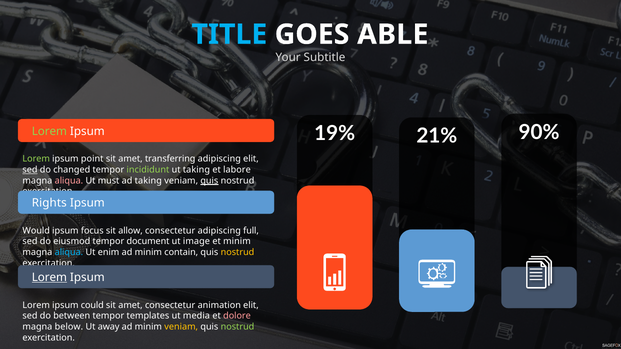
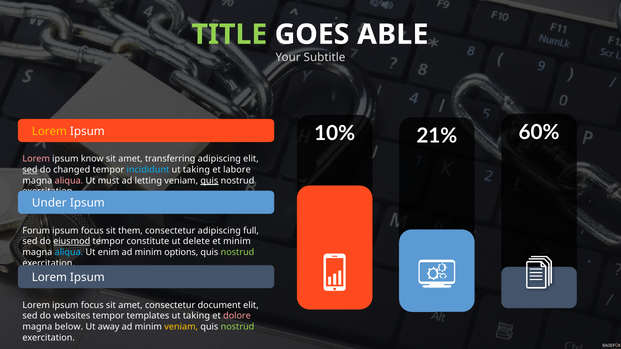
TITLE colour: light blue -> light green
90%: 90% -> 60%
19%: 19% -> 10%
Lorem at (49, 131) colour: light green -> yellow
Lorem at (36, 159) colour: light green -> pink
point: point -> know
incididunt colour: light green -> light blue
ad taking: taking -> letting
Rights: Rights -> Under
Would: Would -> Forum
allow: allow -> them
eiusmod underline: none -> present
document: document -> constitute
image: image -> delete
contain: contain -> options
nostrud at (237, 253) colour: yellow -> light green
Lorem at (49, 278) underline: present -> none
Lorem ipsum could: could -> focus
animation: animation -> document
between: between -> websites
media at (196, 316): media -> taking
